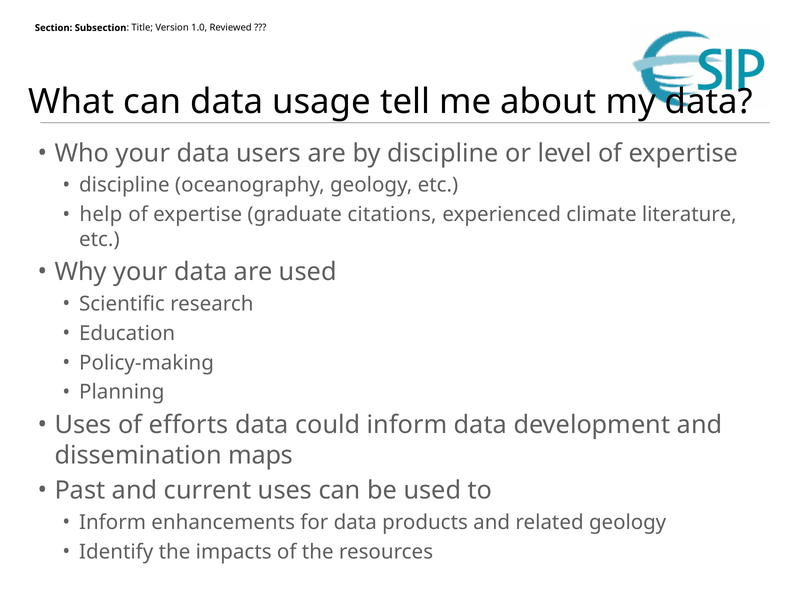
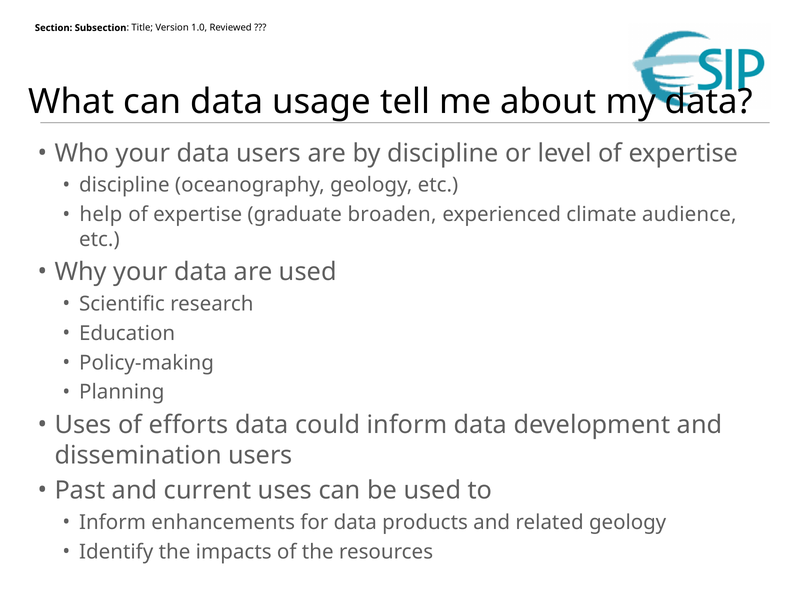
citations: citations -> broaden
literature: literature -> audience
dissemination maps: maps -> users
